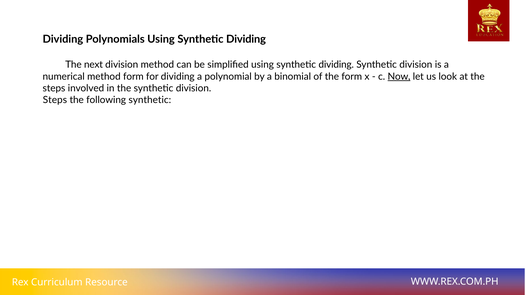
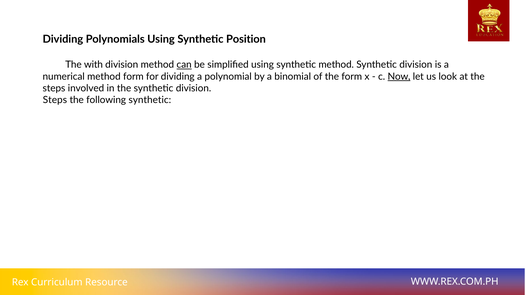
Polynomials Using Synthetic Dividing: Dividing -> Position
next: next -> with
can underline: none -> present
simplified using synthetic dividing: dividing -> method
